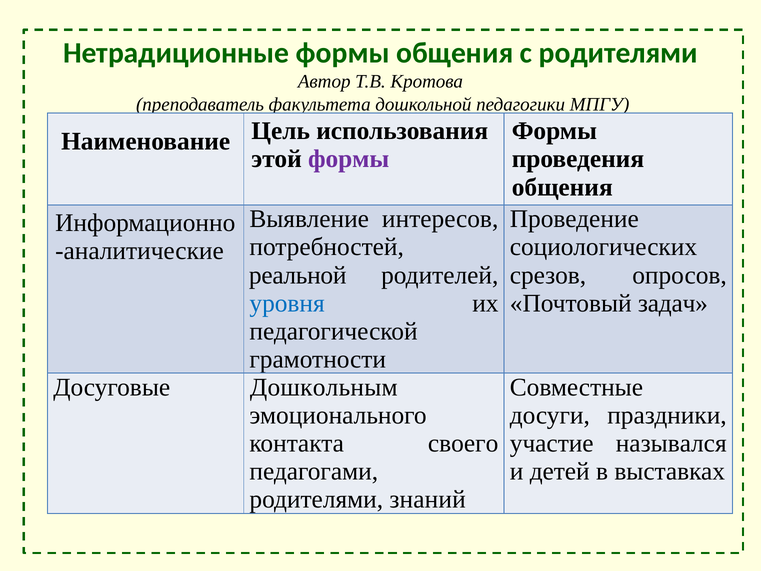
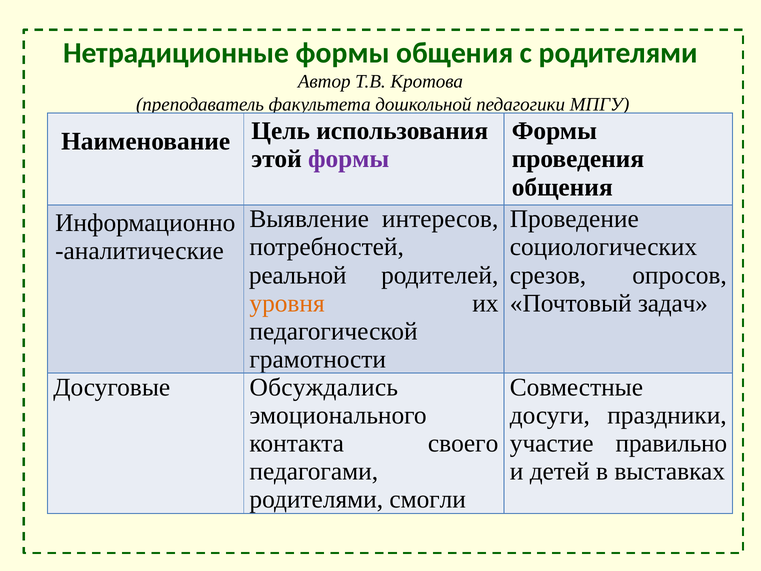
уровня colour: blue -> orange
Дошкольным: Дошкольным -> Обсуждались
назывался: назывался -> правильно
знаний: знаний -> смогли
